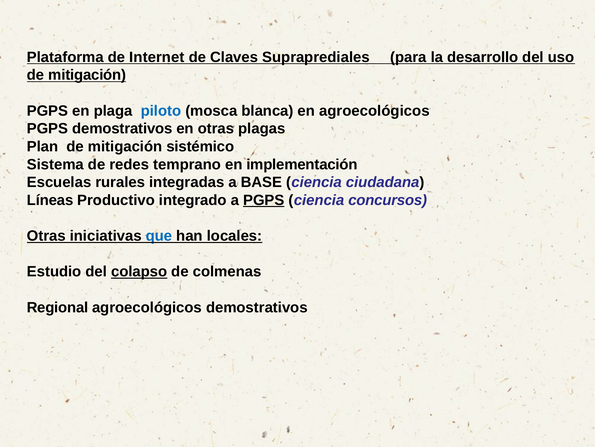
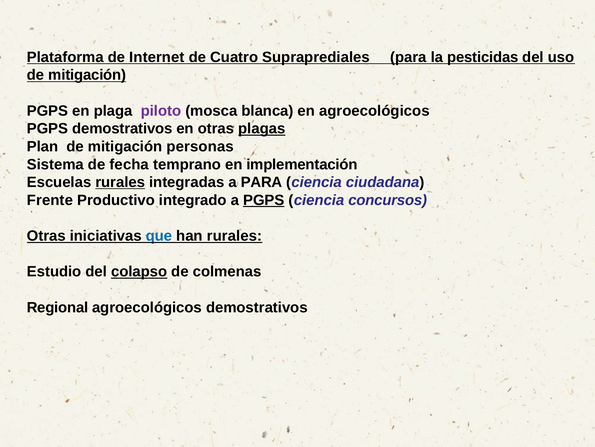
Claves: Claves -> Cuatro
desarrollo: desarrollo -> pesticidas
piloto colour: blue -> purple
plagas underline: none -> present
sistémico: sistémico -> personas
redes: redes -> fecha
rurales at (120, 182) underline: none -> present
a BASE: BASE -> PARA
Líneas: Líneas -> Frente
han locales: locales -> rurales
